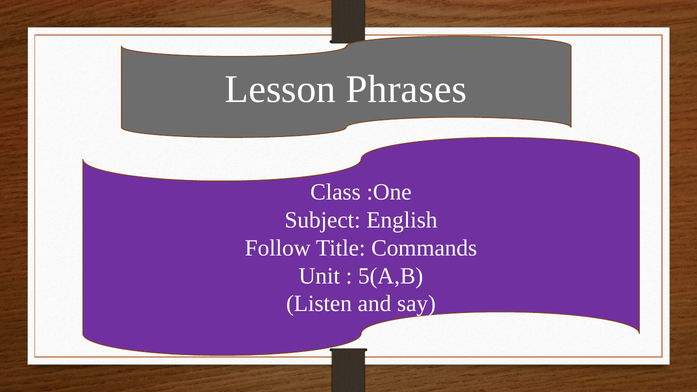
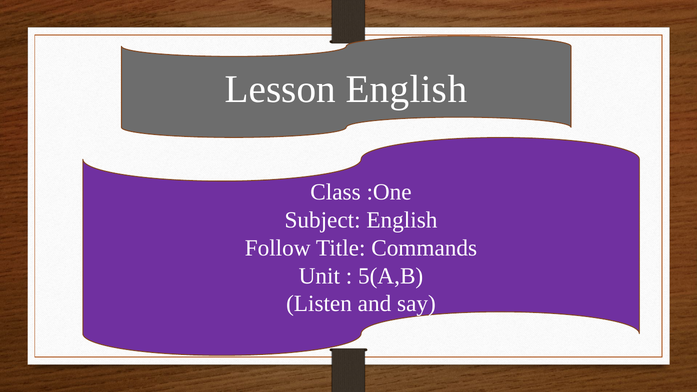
Lesson Phrases: Phrases -> English
